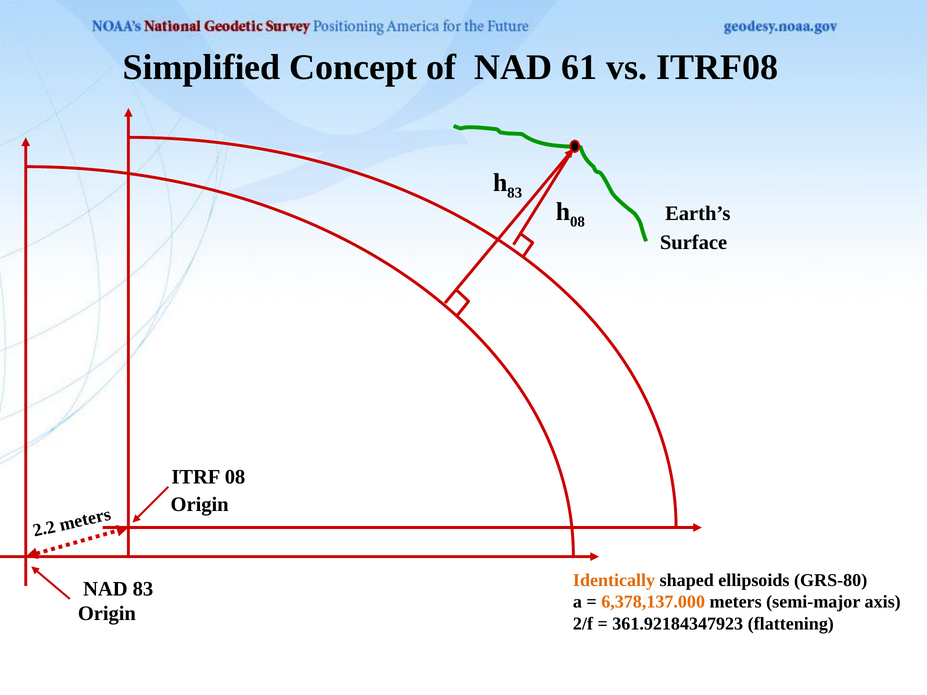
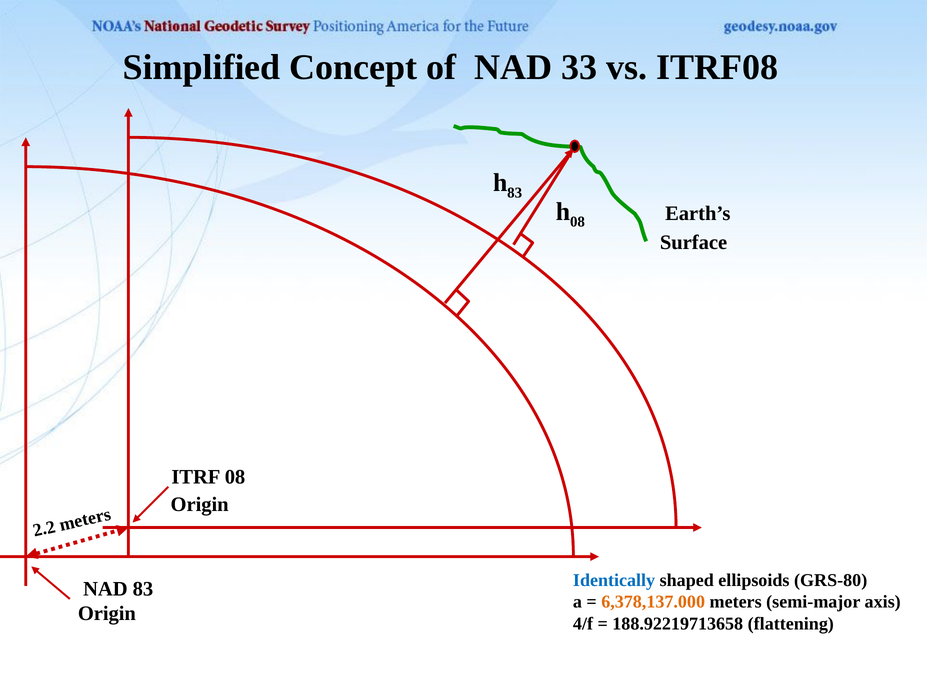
61: 61 -> 33
Identically colour: orange -> blue
2/f: 2/f -> 4/f
361.92184347923: 361.92184347923 -> 188.92219713658
